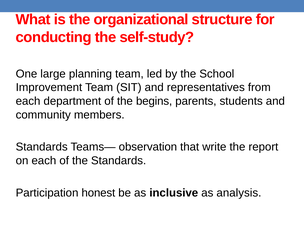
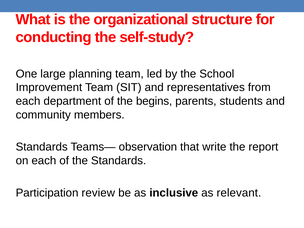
honest: honest -> review
analysis: analysis -> relevant
